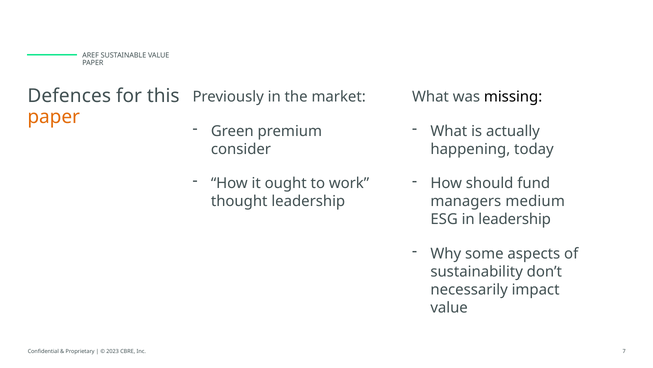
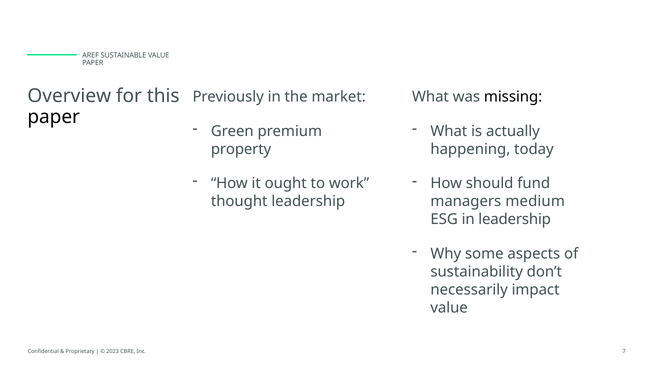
Defences: Defences -> Overview
paper at (54, 117) colour: orange -> black
consider: consider -> property
